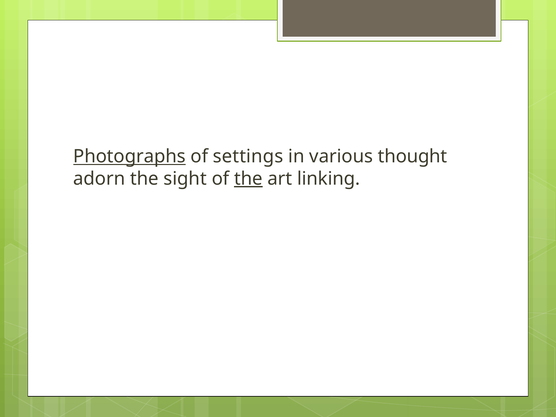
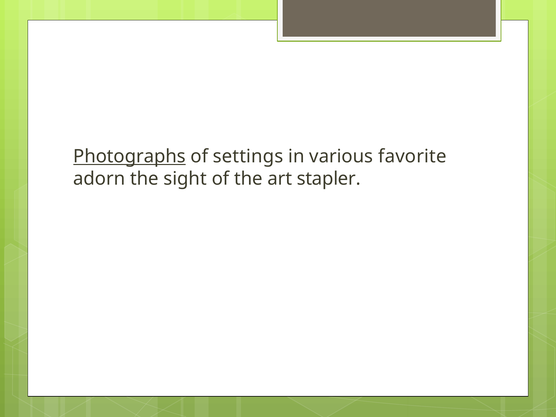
thought: thought -> favorite
the at (248, 179) underline: present -> none
linking: linking -> stapler
